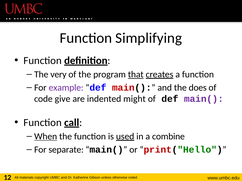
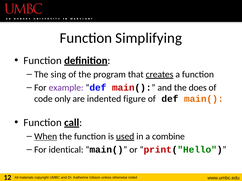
very: very -> sing
that underline: present -> none
give: give -> only
might: might -> figure
main( at (204, 99) colour: purple -> orange
separate: separate -> identical
